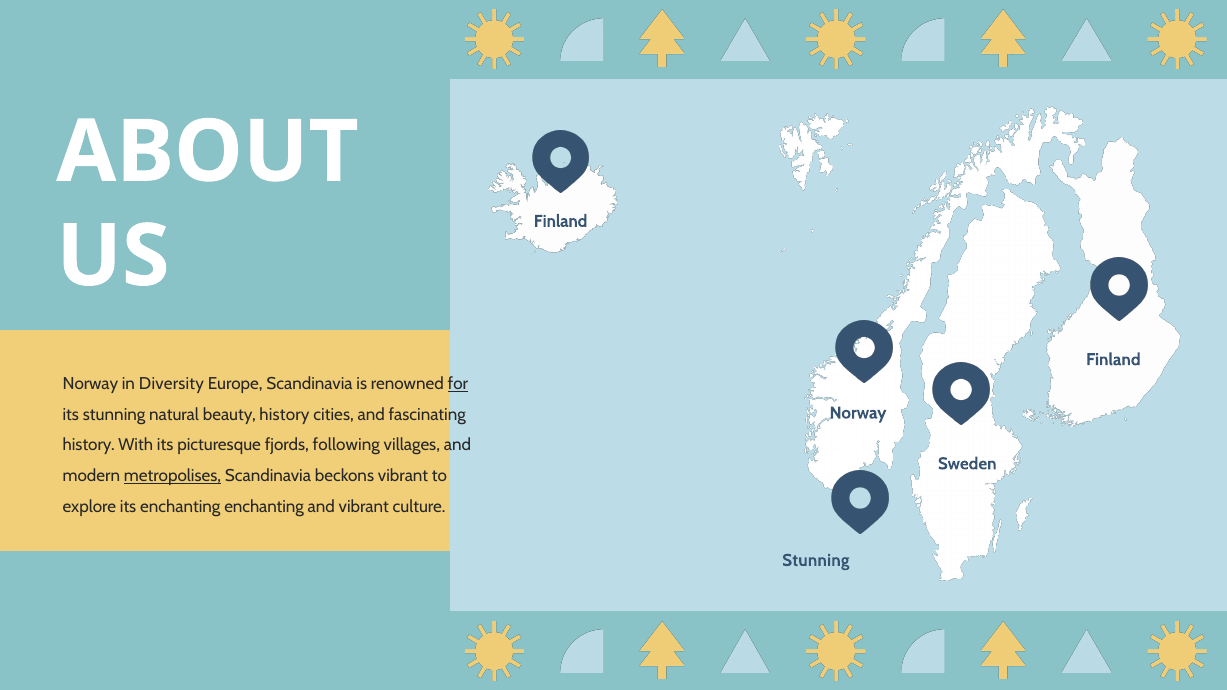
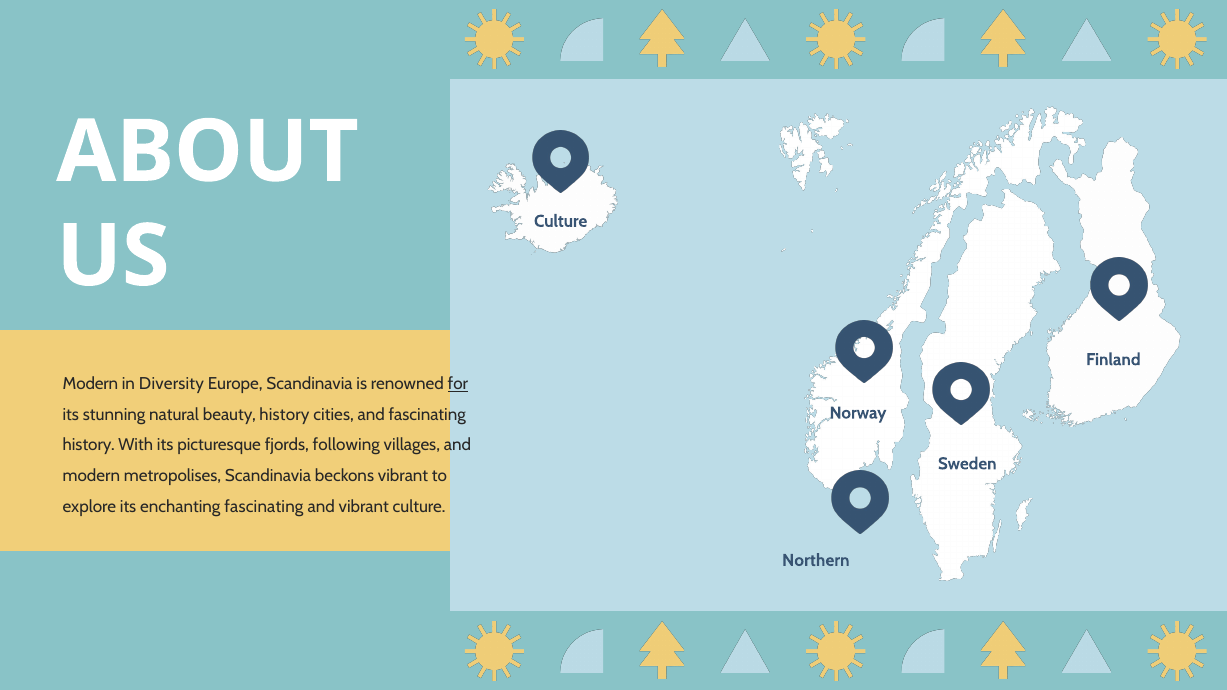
Finland at (561, 221): Finland -> Culture
Norway at (90, 384): Norway -> Modern
metropolises underline: present -> none
enchanting enchanting: enchanting -> fascinating
Stunning at (816, 560): Stunning -> Northern
